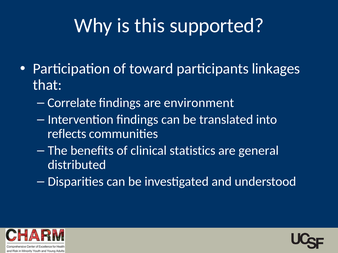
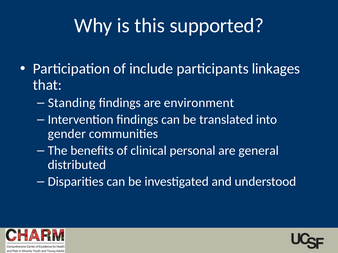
toward: toward -> include
Correlate: Correlate -> Standing
reflects: reflects -> gender
statistics: statistics -> personal
